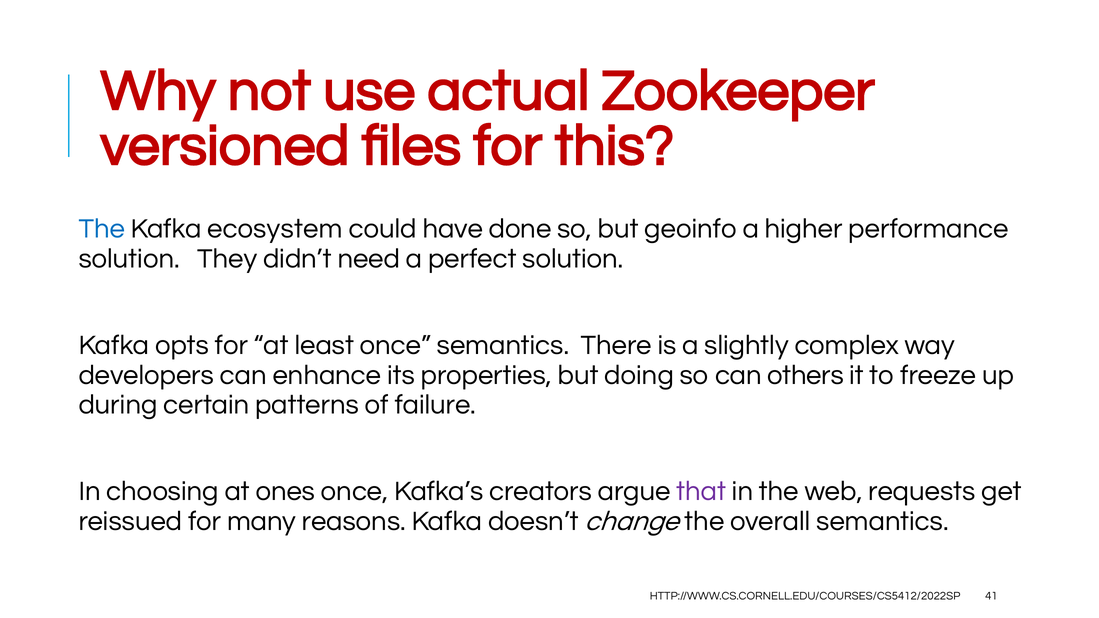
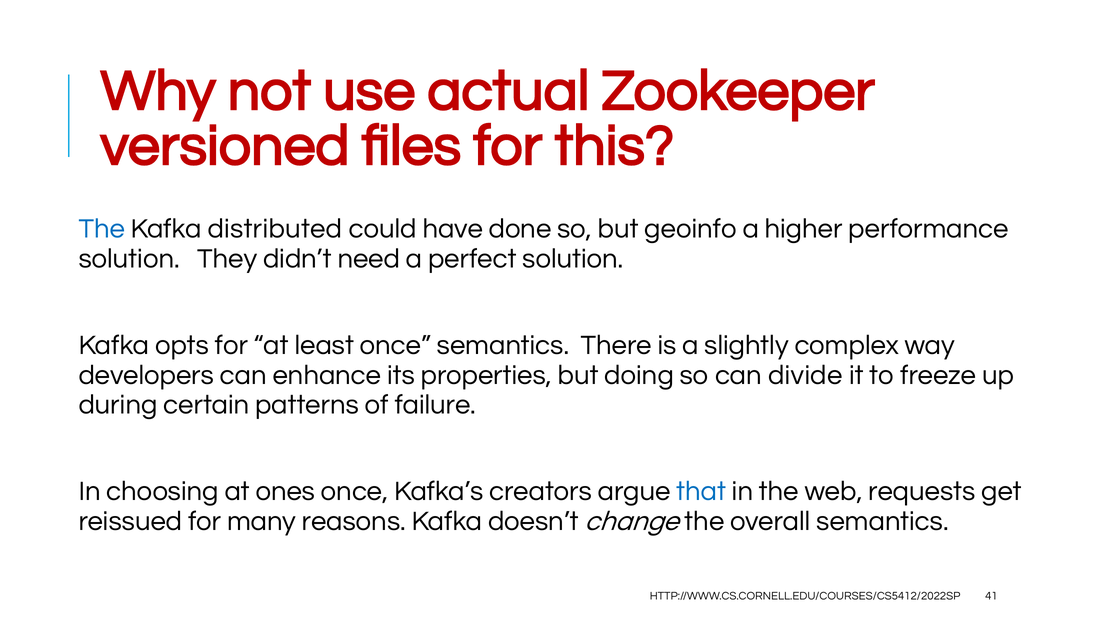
ecosystem: ecosystem -> distributed
others: others -> divide
that colour: purple -> blue
